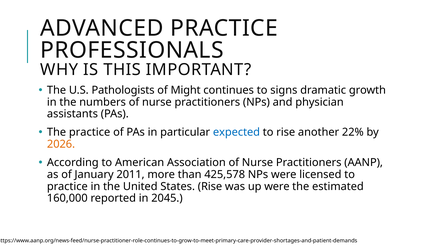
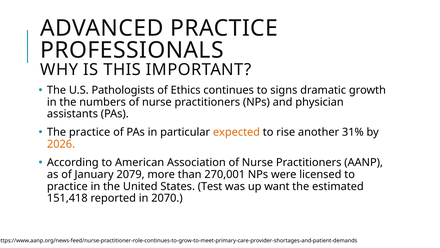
Might: Might -> Ethics
expected colour: blue -> orange
22%: 22% -> 31%
2011: 2011 -> 2079
425,578: 425,578 -> 270,001
States Rise: Rise -> Test
up were: were -> want
160,000: 160,000 -> 151,418
2045: 2045 -> 2070
